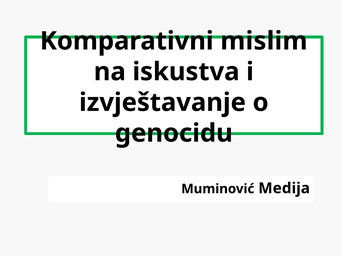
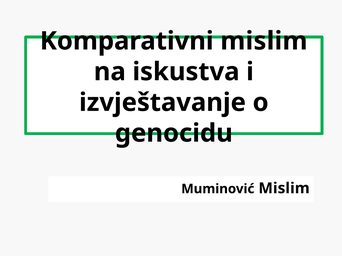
Muminović Medija: Medija -> Mislim
